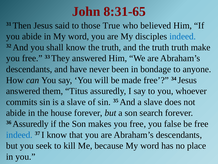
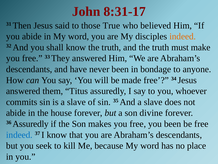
8:31-65: 8:31-65 -> 8:31-17
indeed at (183, 36) colour: blue -> orange
truth truth: truth -> must
search: search -> divine
you false: false -> been
